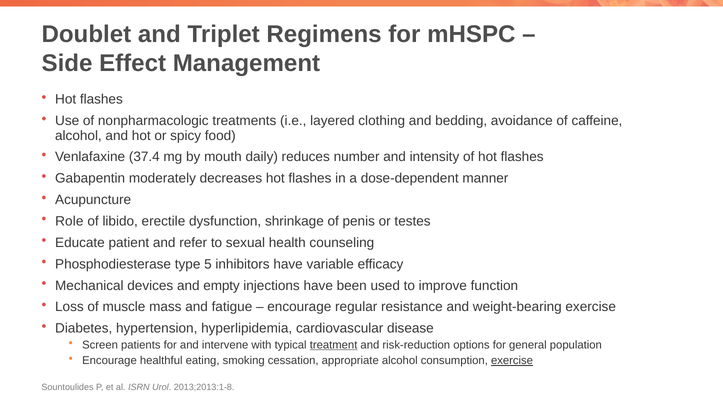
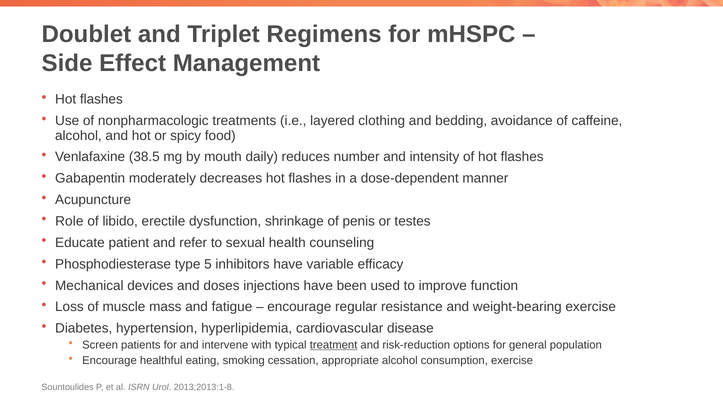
37.4: 37.4 -> 38.5
empty: empty -> doses
exercise at (512, 360) underline: present -> none
